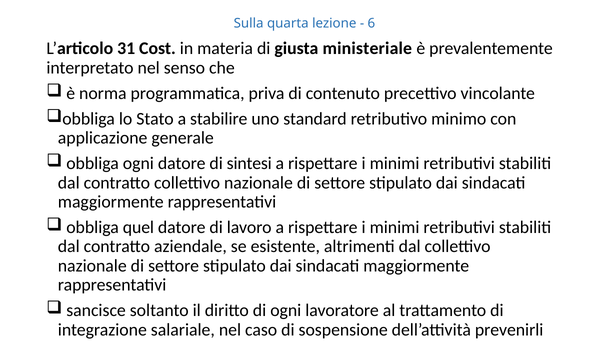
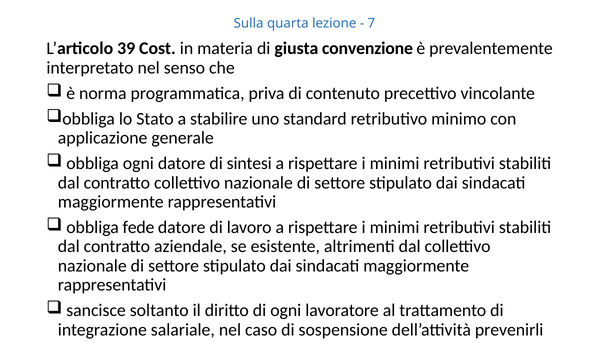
6: 6 -> 7
31: 31 -> 39
ministeriale: ministeriale -> convenzione
quel: quel -> fede
